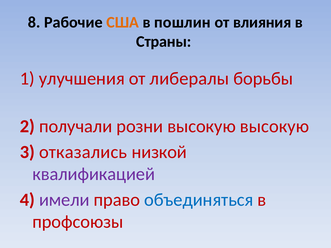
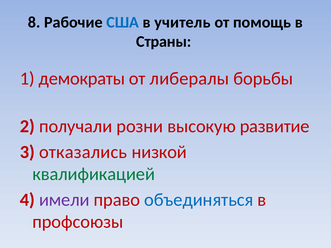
США colour: orange -> blue
пошлин: пошлин -> учитель
влияния: влияния -> помощь
улучшения: улучшения -> демократы
высокую высокую: высокую -> развитие
квалификацией colour: purple -> green
